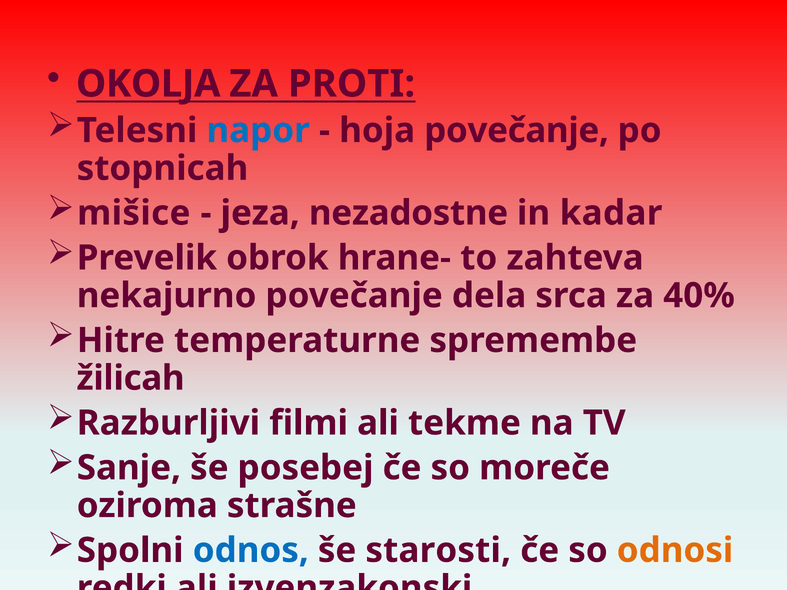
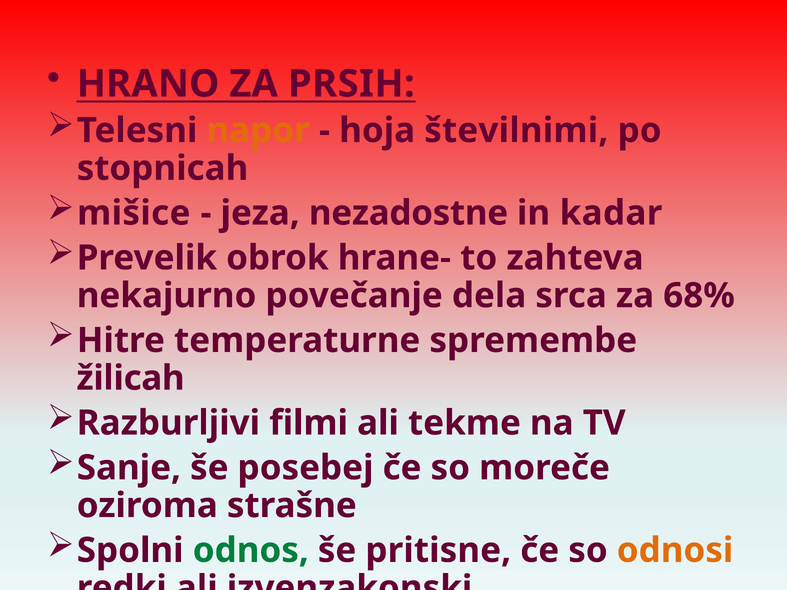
OKOLJA: OKOLJA -> HRANO
PROTI: PROTI -> PRSIH
napor colour: blue -> orange
hoja povečanje: povečanje -> številnimi
40%: 40% -> 68%
odnos colour: blue -> green
starosti: starosti -> pritisne
